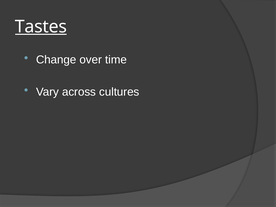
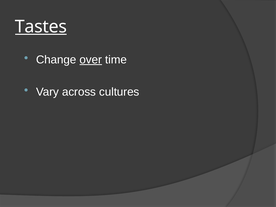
over underline: none -> present
